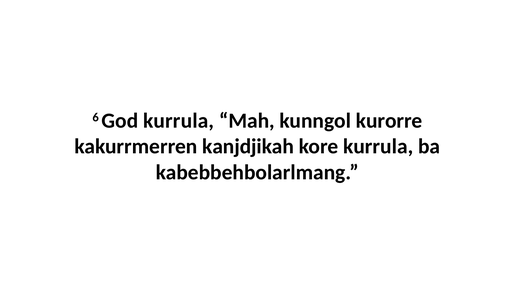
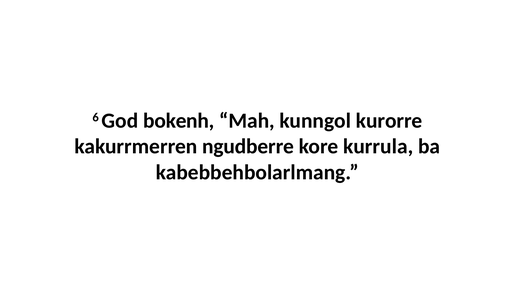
God kurrula: kurrula -> bokenh
kanjdjikah: kanjdjikah -> ngudberre
